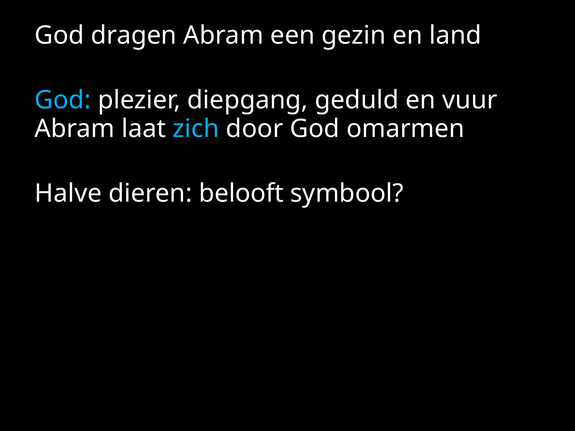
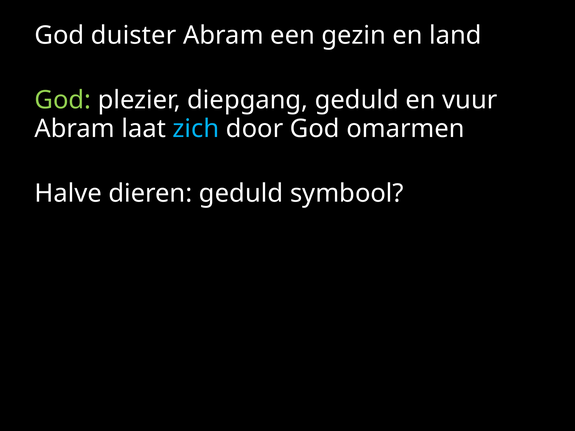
dragen: dragen -> duister
God at (63, 100) colour: light blue -> light green
dieren belooft: belooft -> geduld
